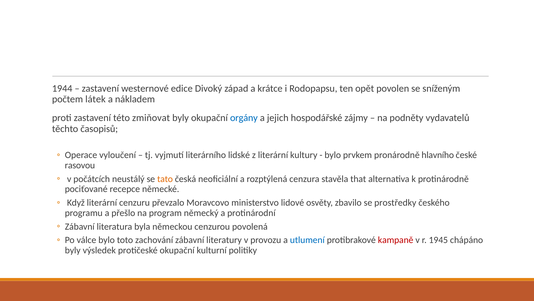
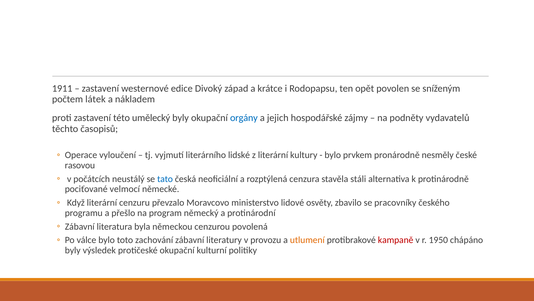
1944: 1944 -> 1911
zmiňovat: zmiňovat -> umělecký
hlavního: hlavního -> nesměly
tato colour: orange -> blue
that: that -> stáli
recepce: recepce -> velmocí
prostředky: prostředky -> pracovníky
utlumení colour: blue -> orange
1945: 1945 -> 1950
